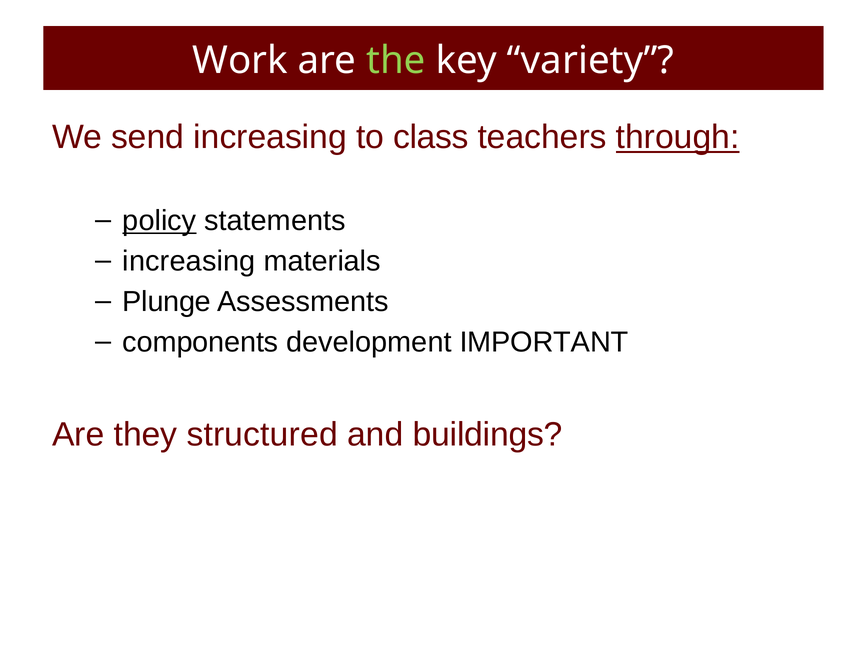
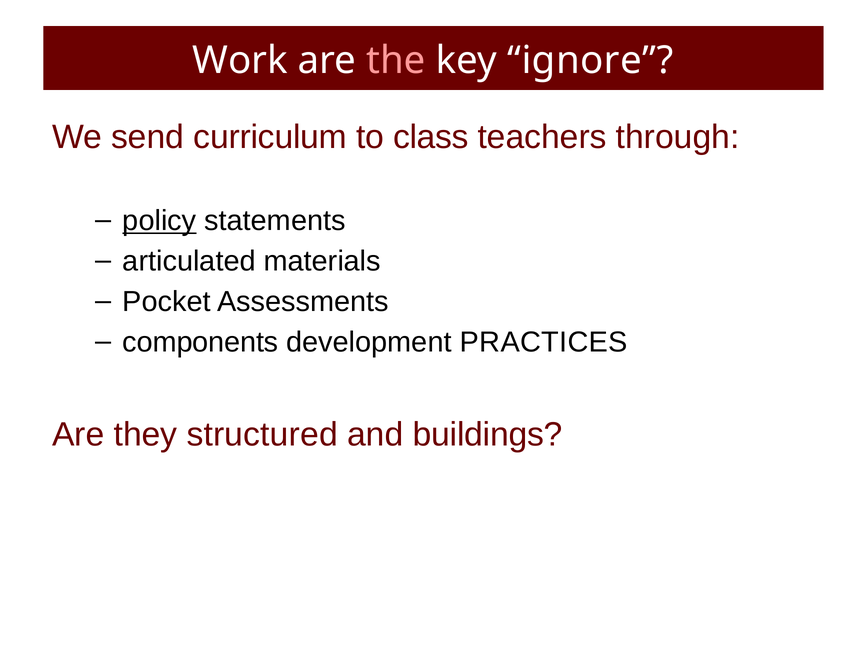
the colour: light green -> pink
variety: variety -> ignore
send increasing: increasing -> curriculum
through underline: present -> none
increasing at (189, 261): increasing -> articulated
Plunge: Plunge -> Pocket
IMPORTANT: IMPORTANT -> PRACTICES
